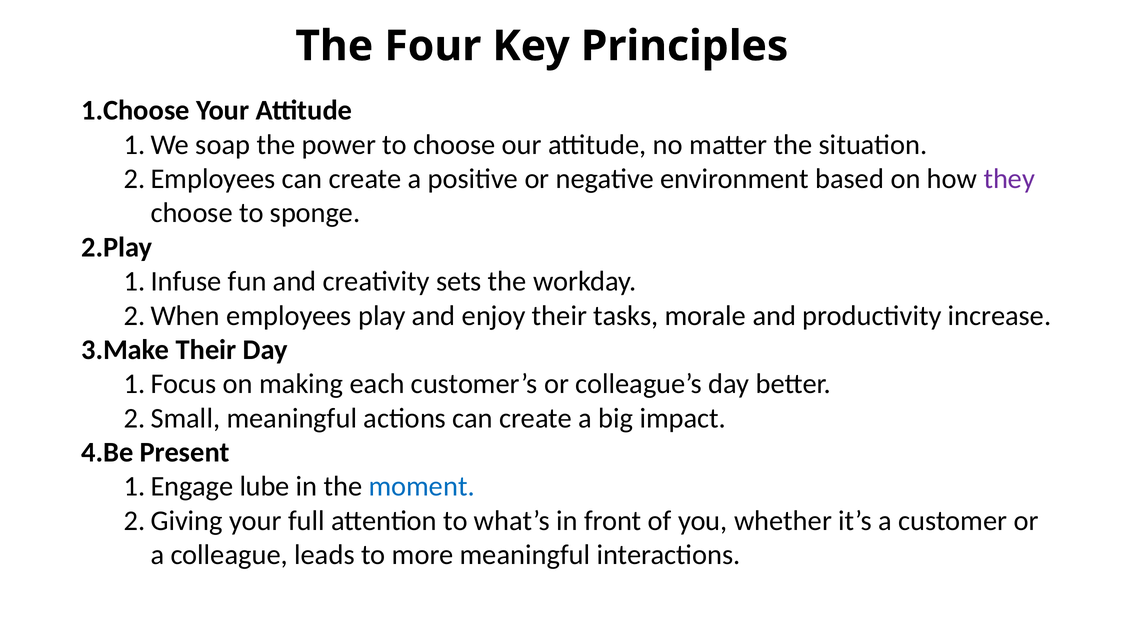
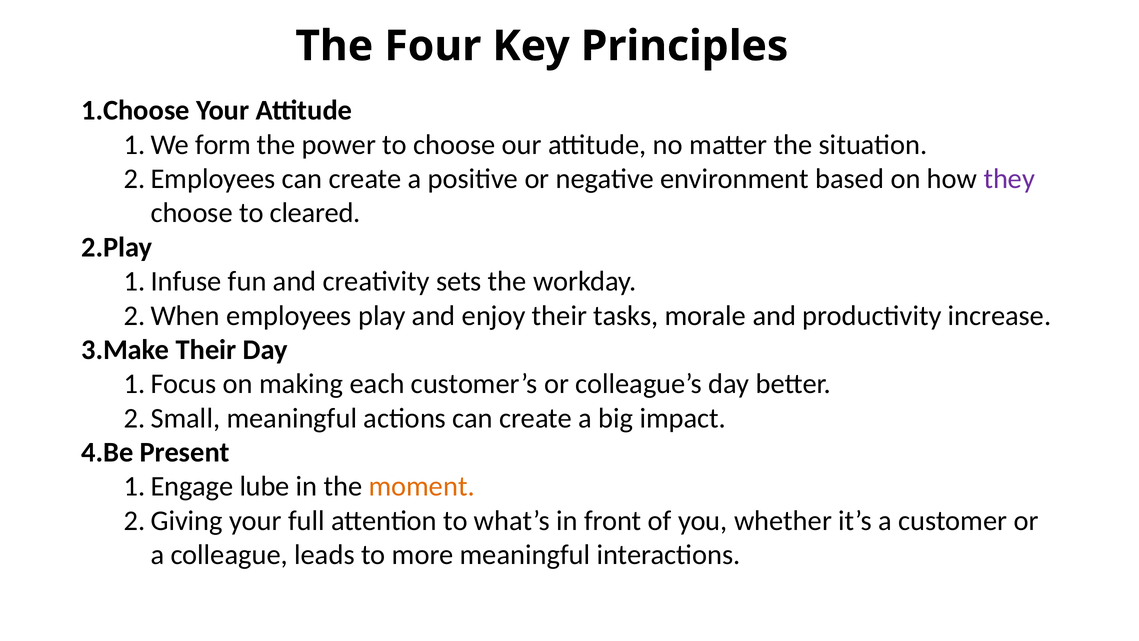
soap: soap -> form
sponge: sponge -> cleared
moment colour: blue -> orange
